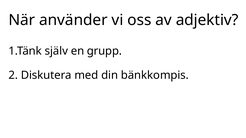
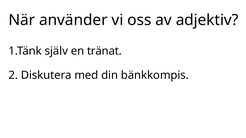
grupp: grupp -> tränat
